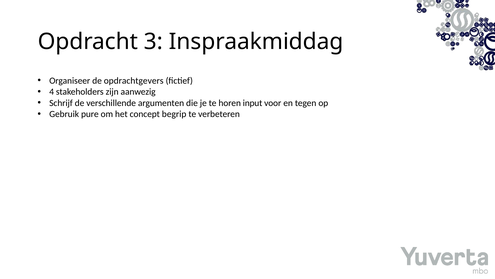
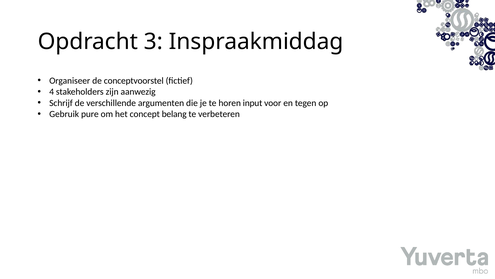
opdrachtgevers: opdrachtgevers -> conceptvoorstel
begrip: begrip -> belang
